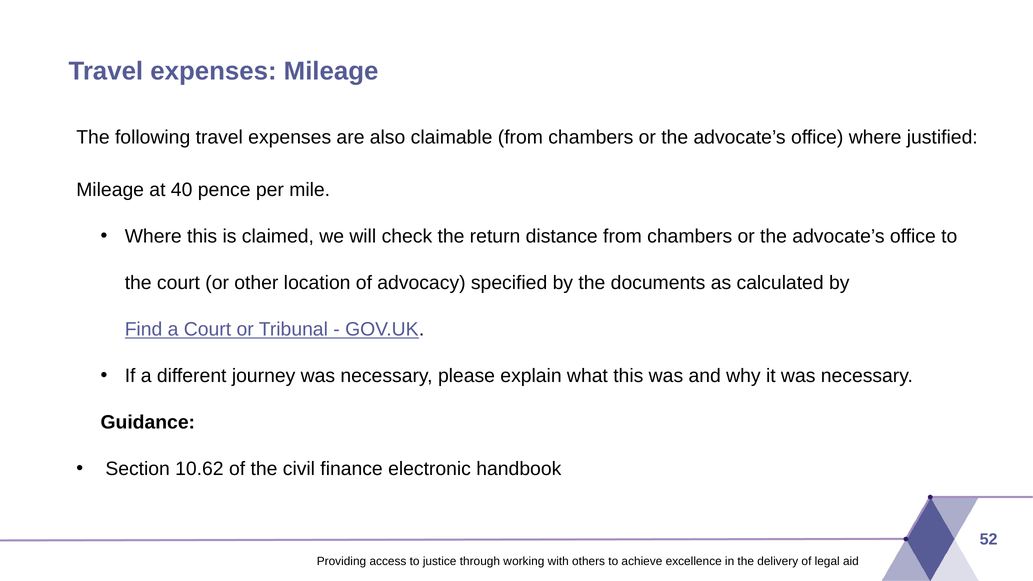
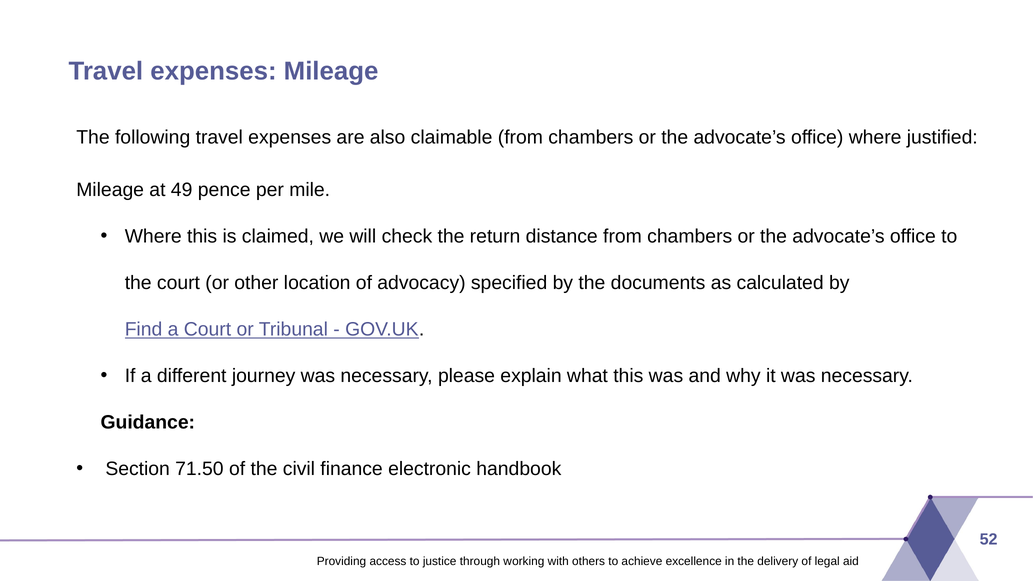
40: 40 -> 49
10.62: 10.62 -> 71.50
